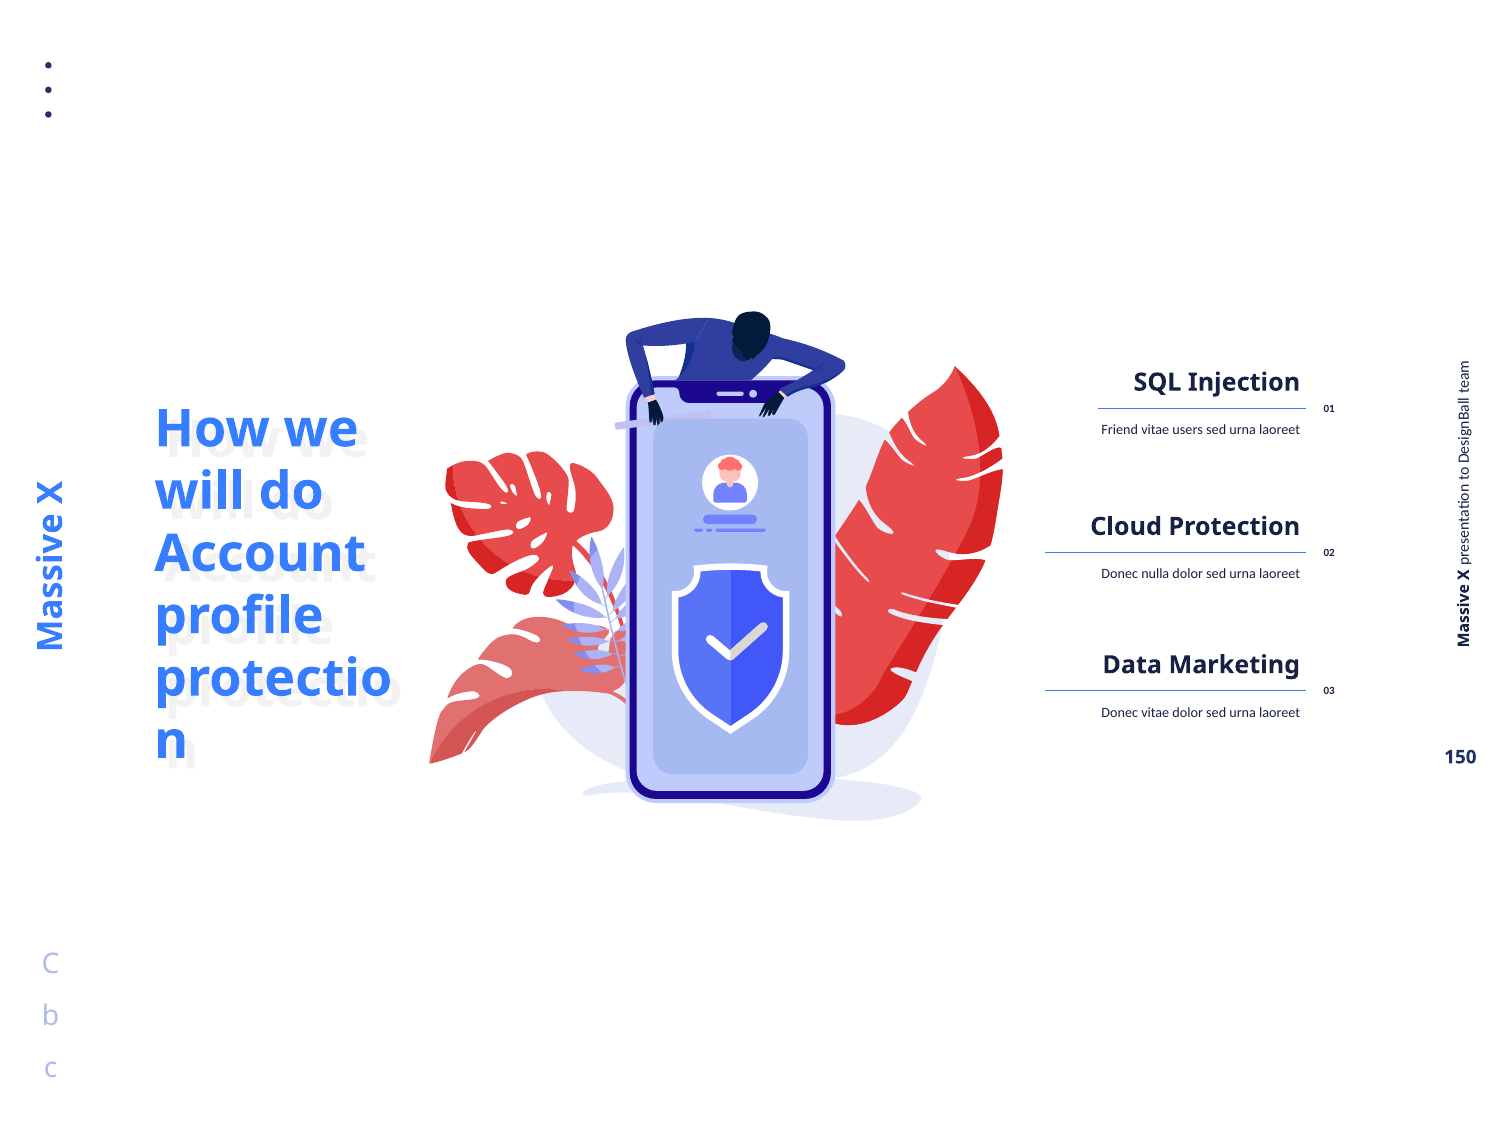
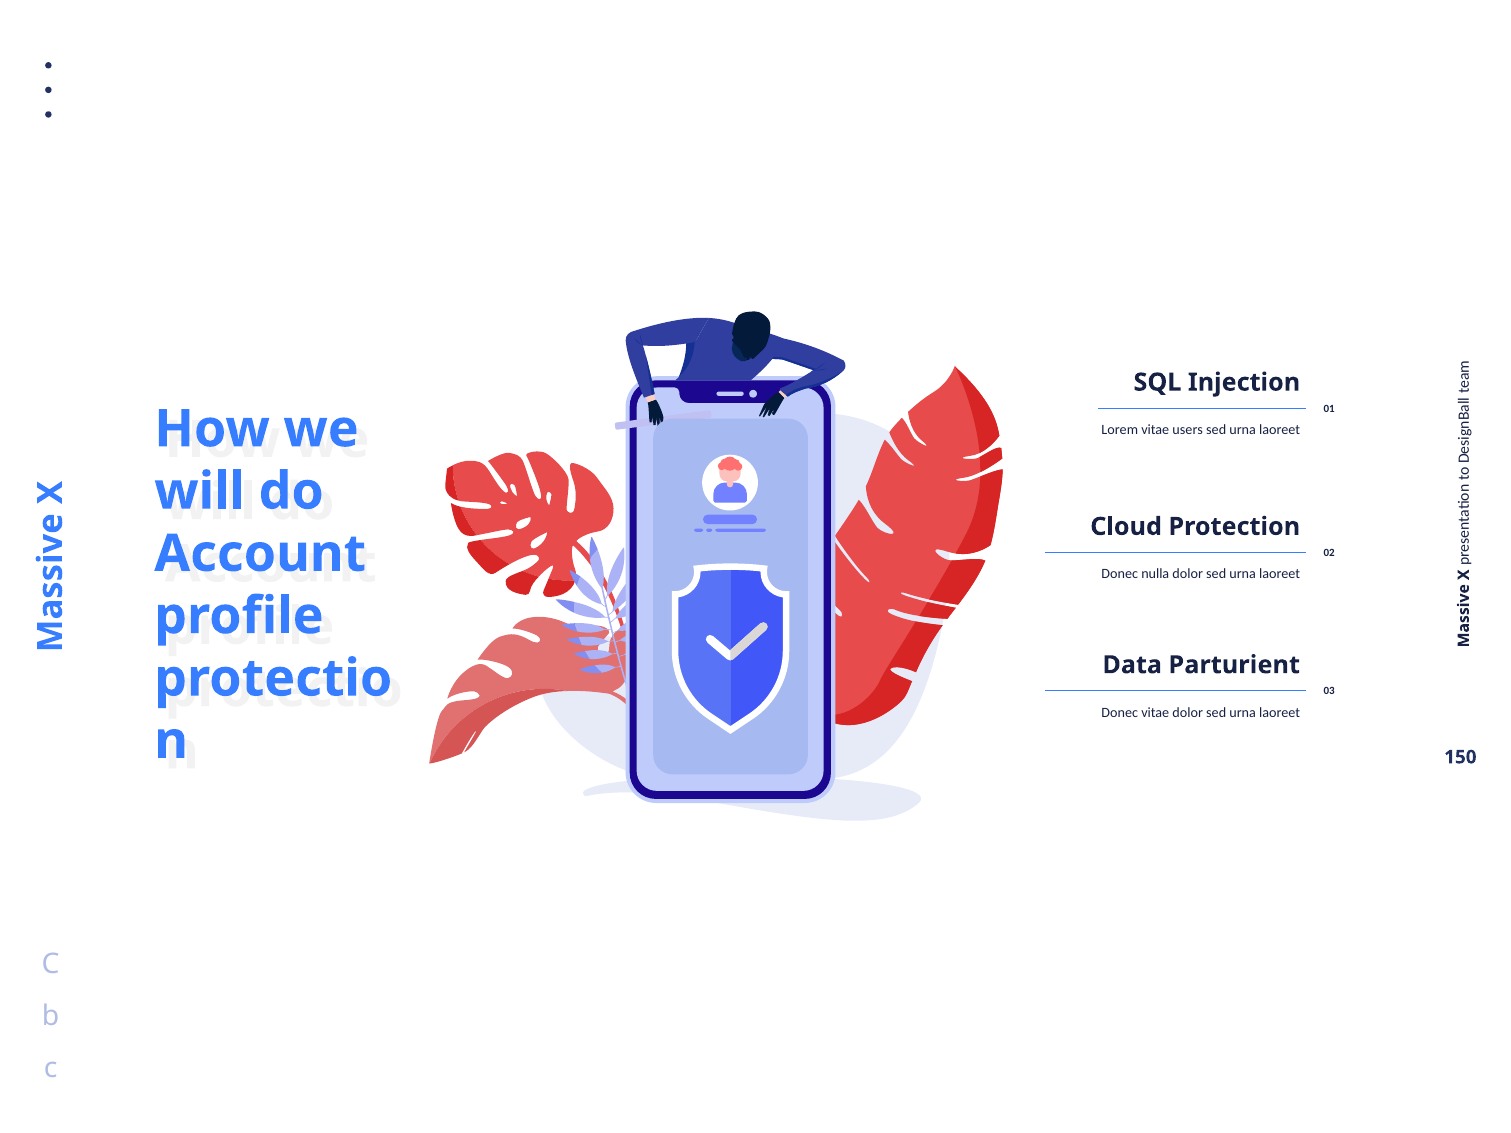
Friend: Friend -> Lorem
Marketing: Marketing -> Parturient
